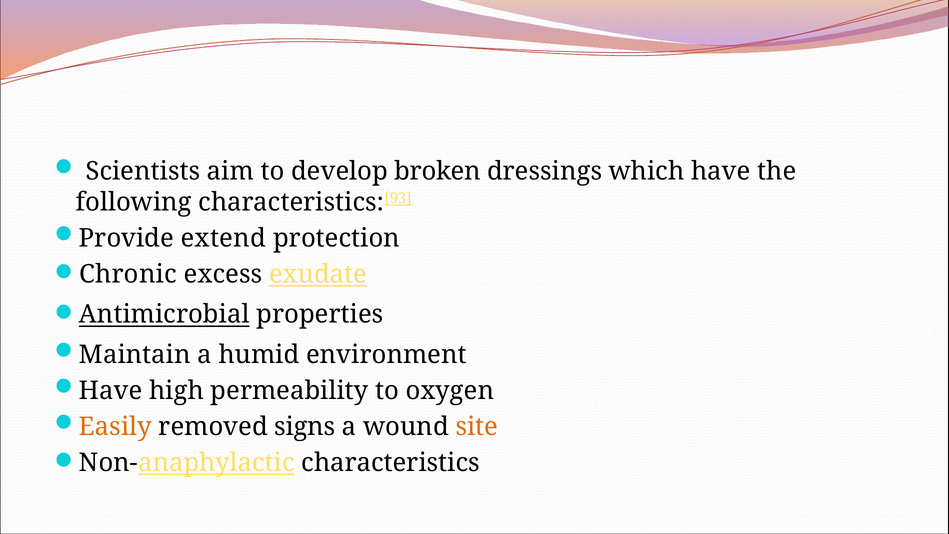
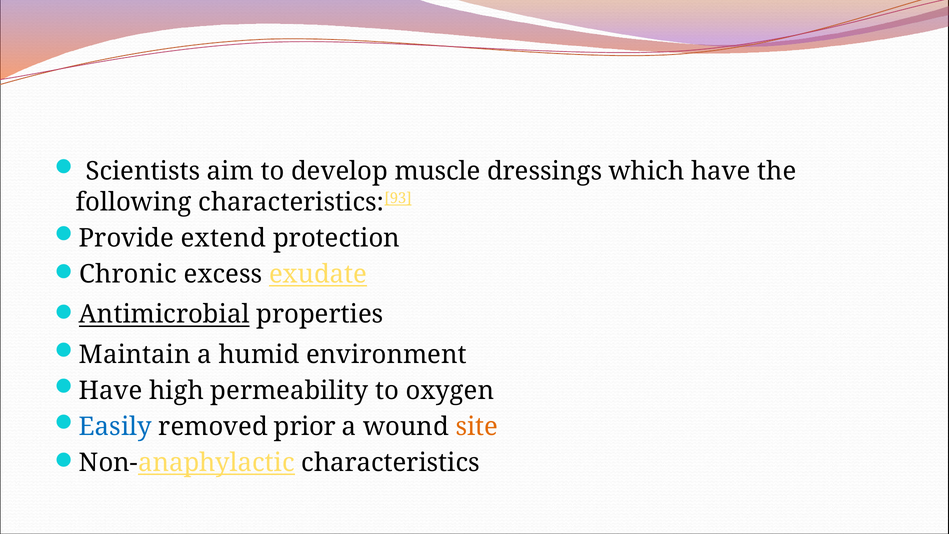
broken: broken -> muscle
Easily colour: orange -> blue
signs: signs -> prior
